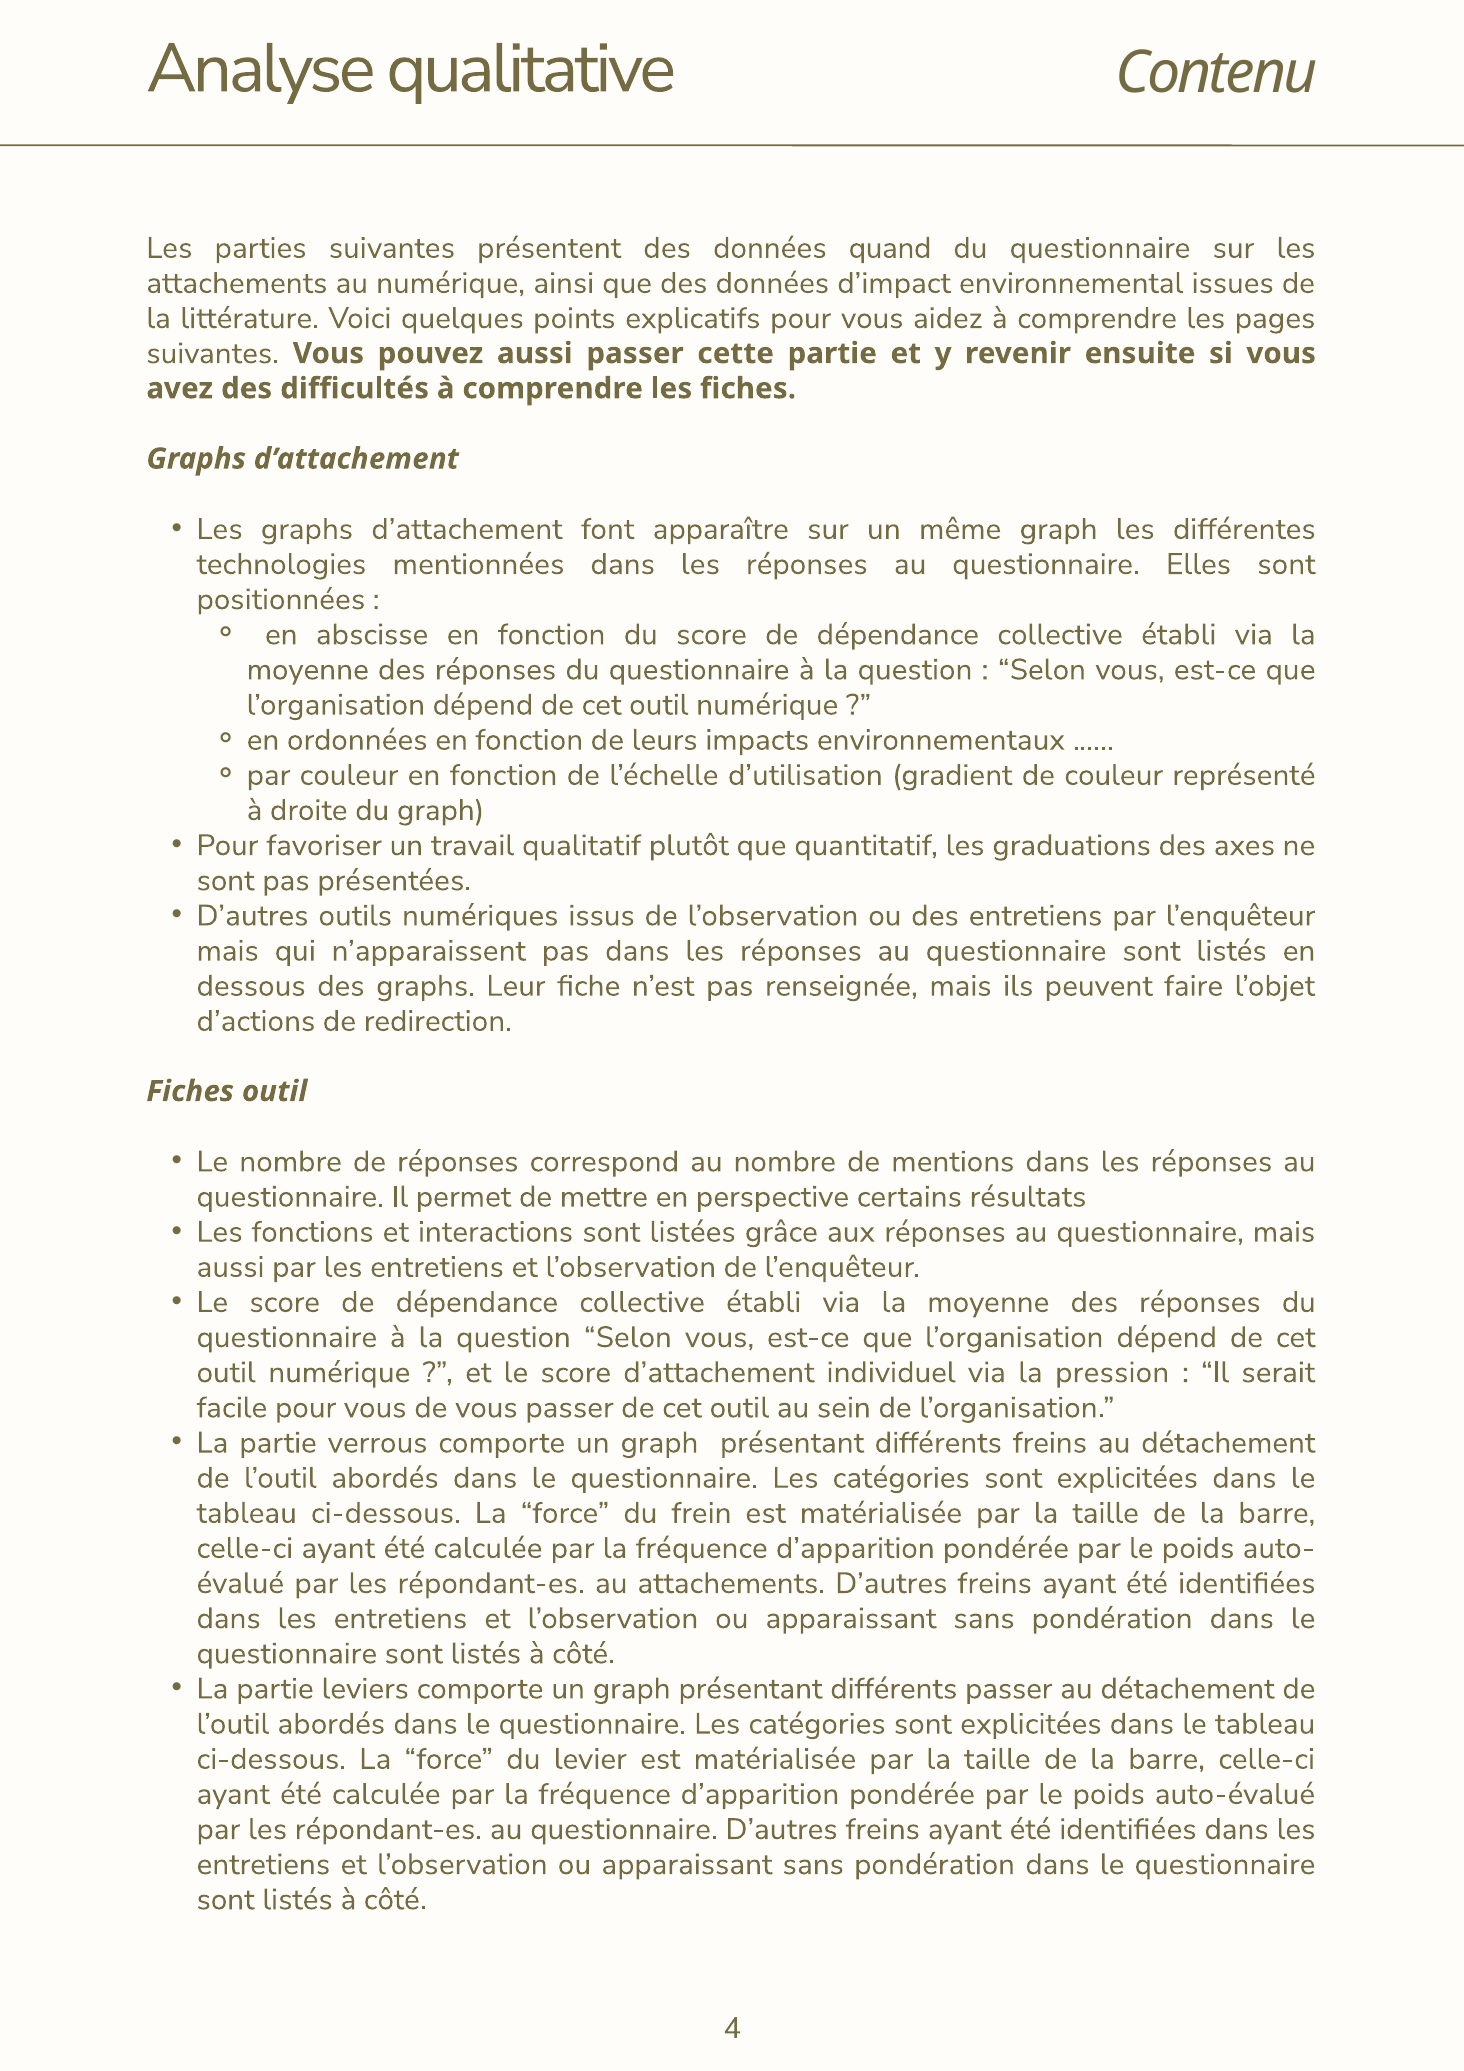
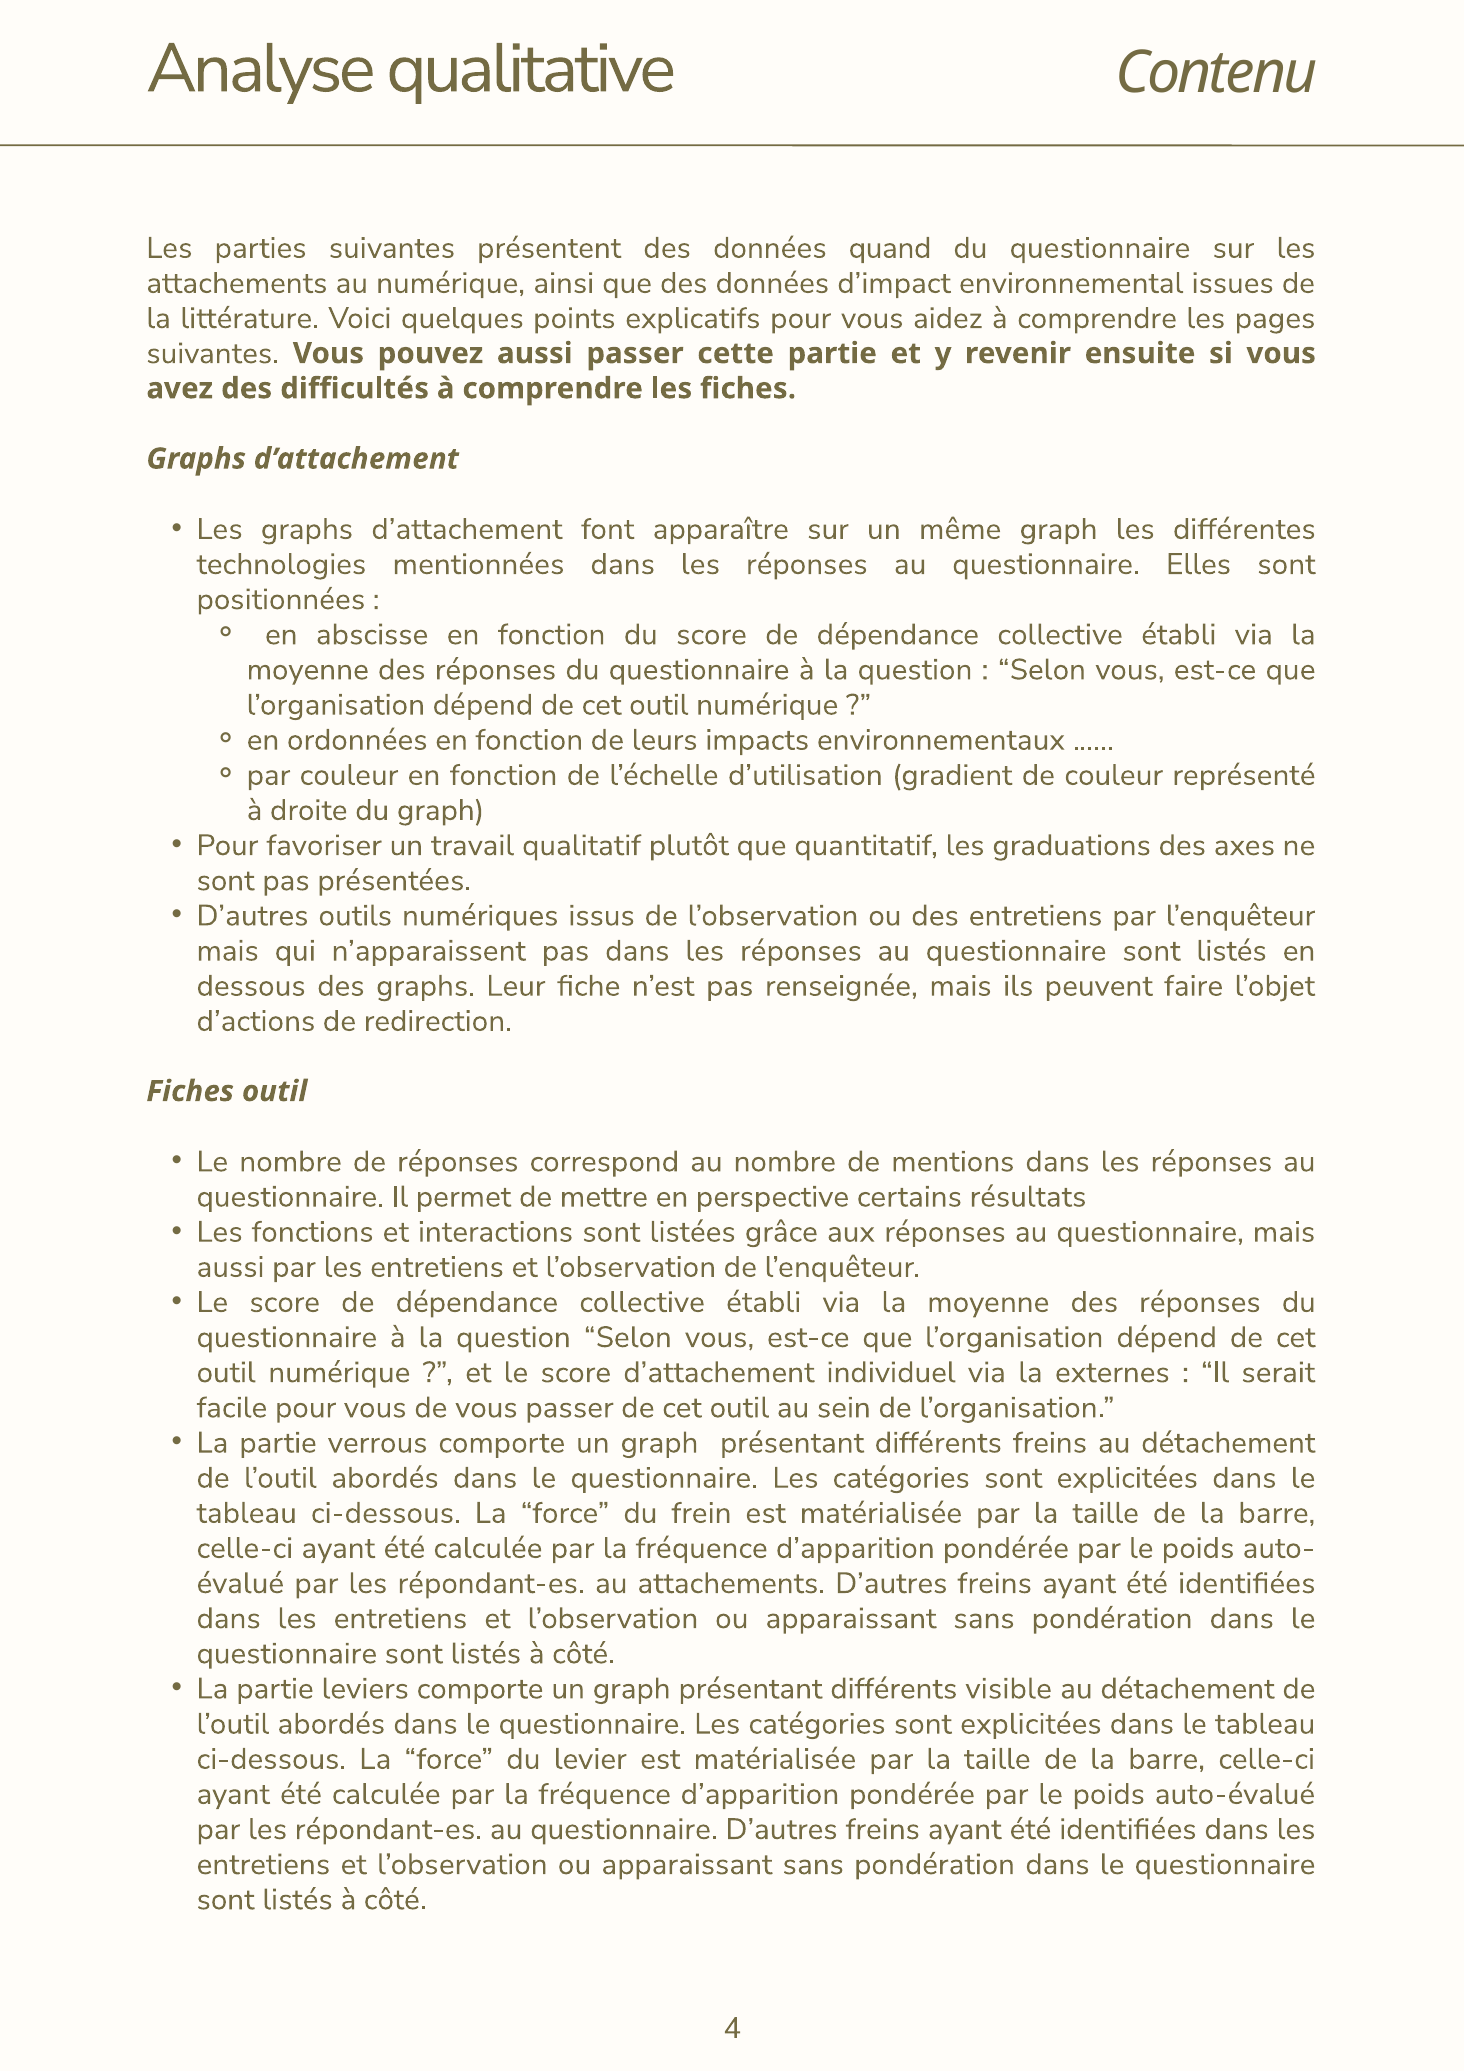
pression: pression -> externes
différents passer: passer -> visible
